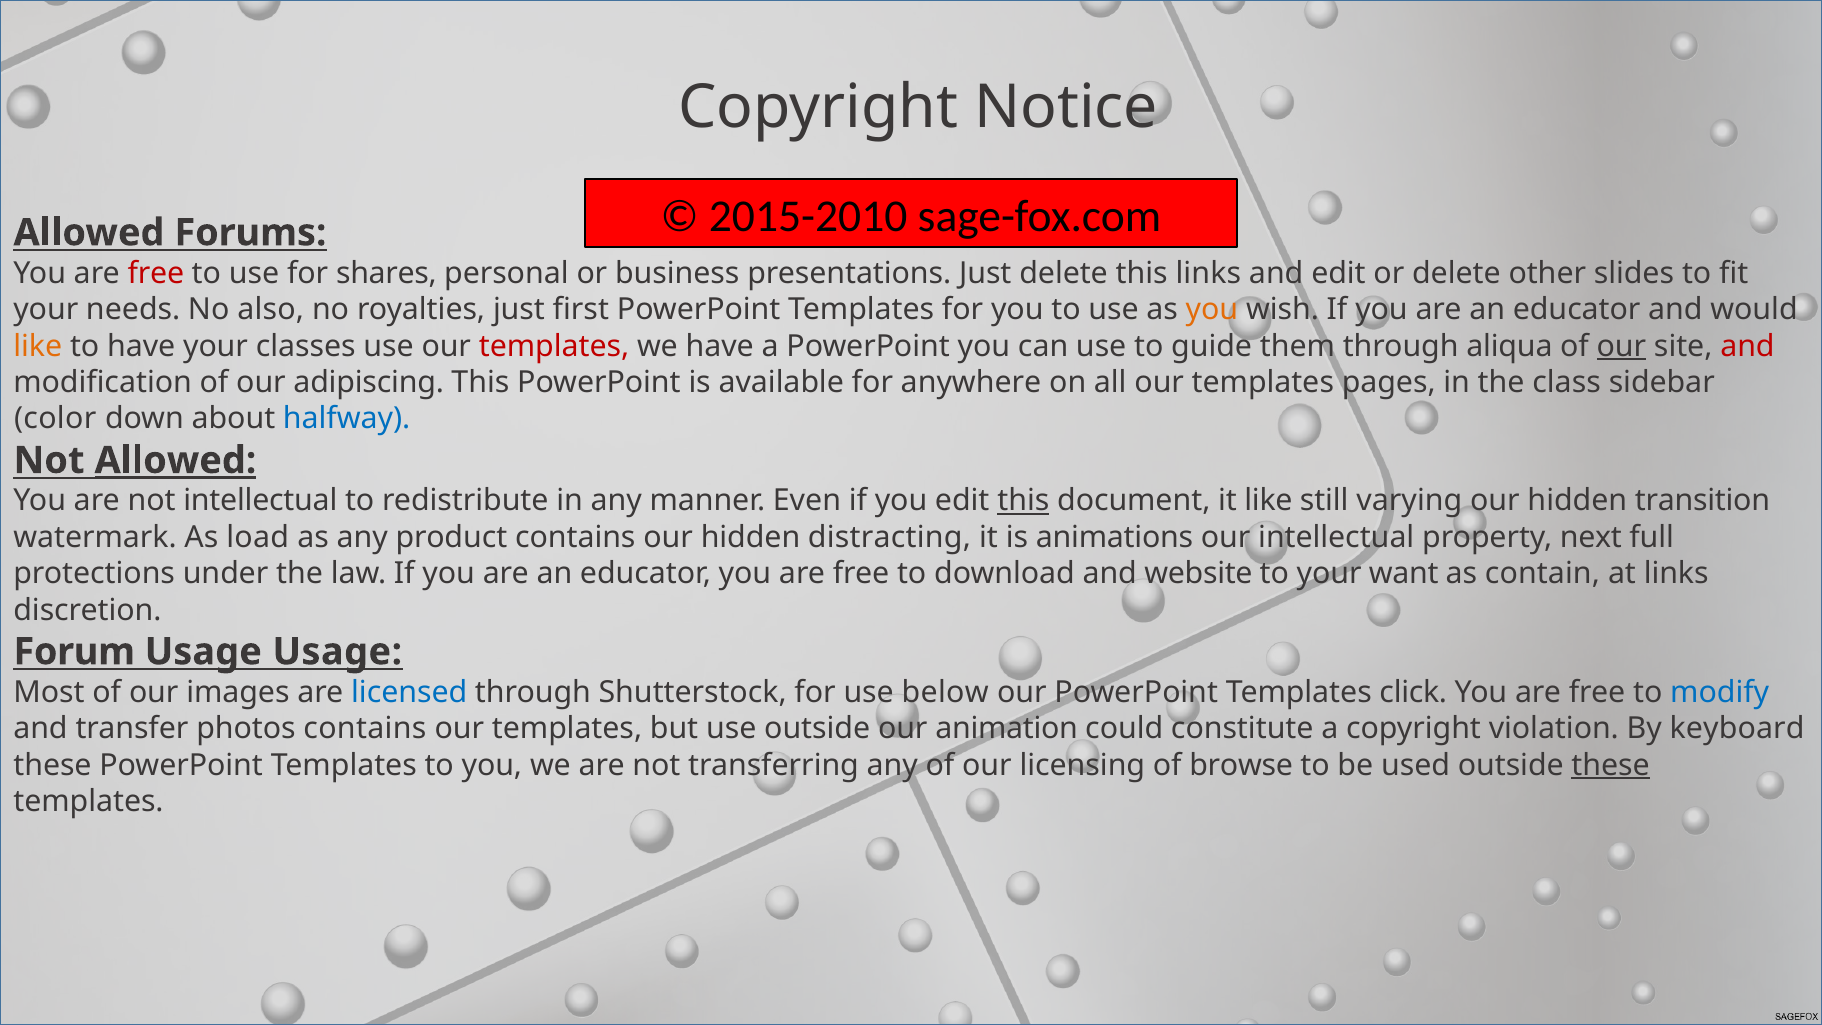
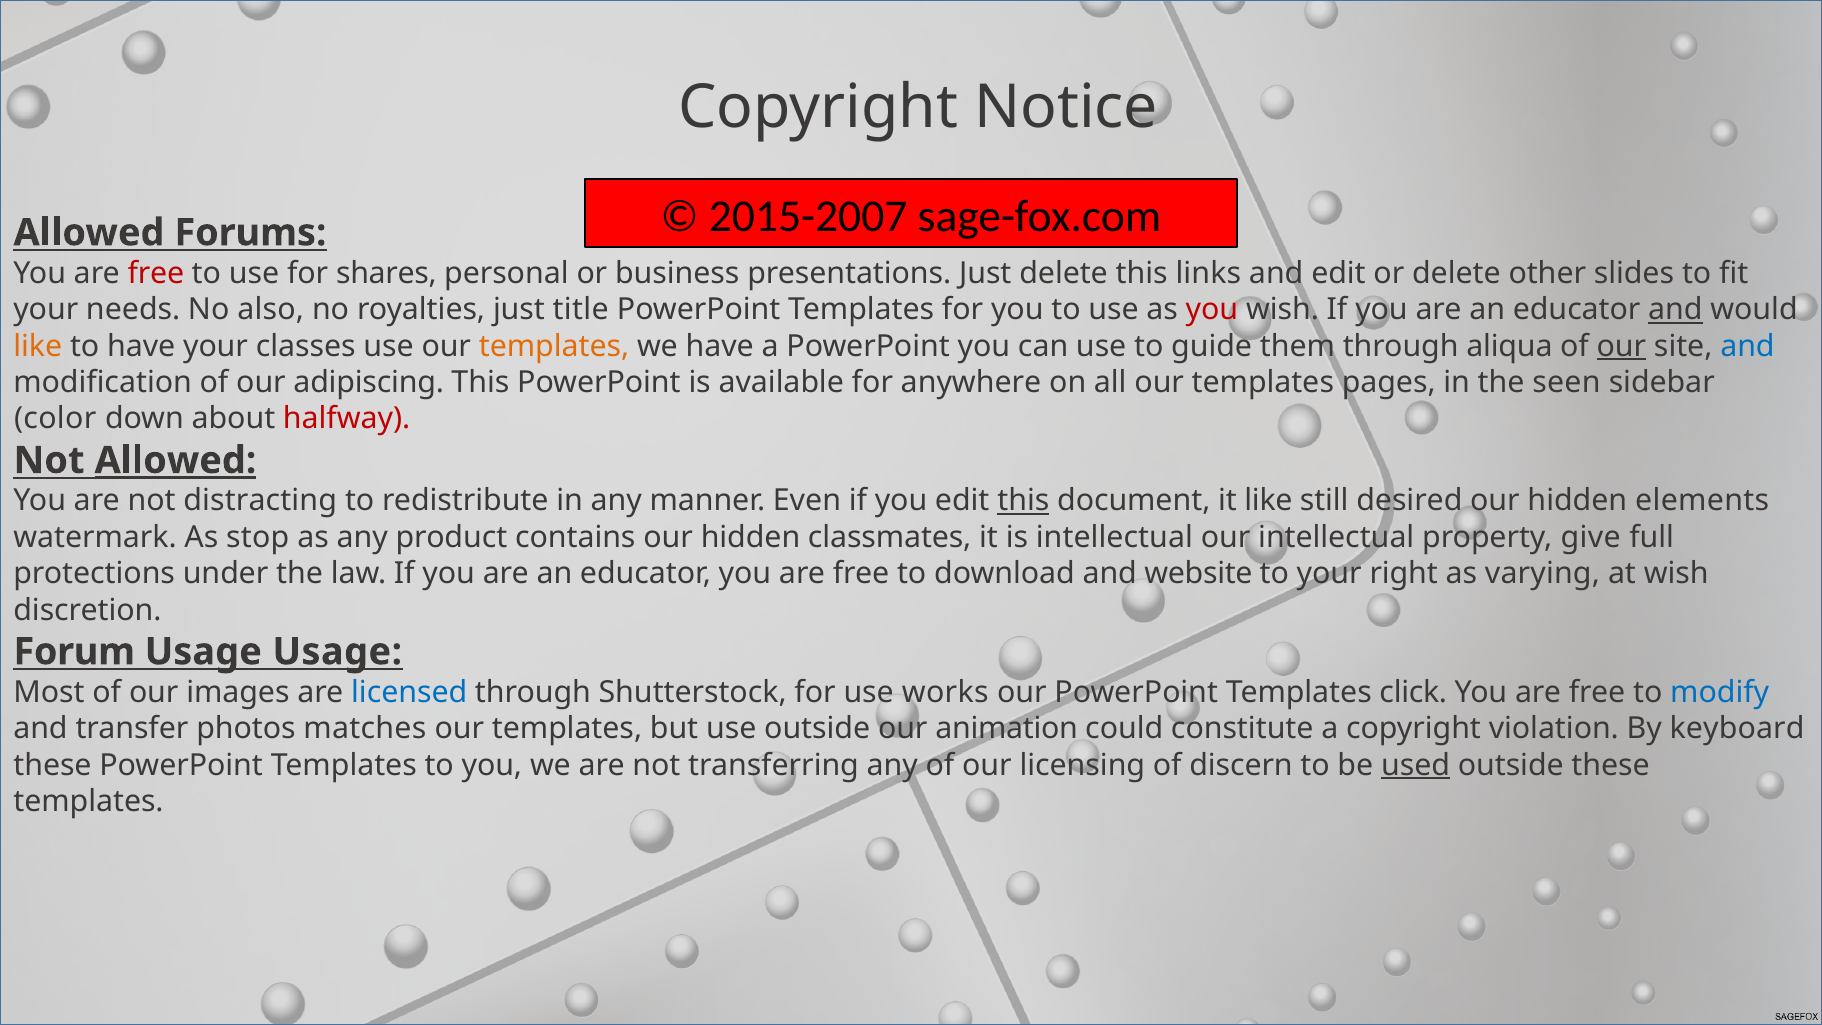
2015-2010: 2015-2010 -> 2015-2007
first: first -> title
you at (1212, 310) colour: orange -> red
and at (1675, 310) underline: none -> present
templates at (554, 346) colour: red -> orange
and at (1747, 346) colour: red -> blue
class: class -> seen
halfway colour: blue -> red
not intellectual: intellectual -> distracting
varying: varying -> desired
transition: transition -> elements
load: load -> stop
distracting: distracting -> classmates
is animations: animations -> intellectual
next: next -> give
want: want -> right
contain: contain -> varying
at links: links -> wish
below: below -> works
photos contains: contains -> matches
browse: browse -> discern
used underline: none -> present
these at (1611, 765) underline: present -> none
